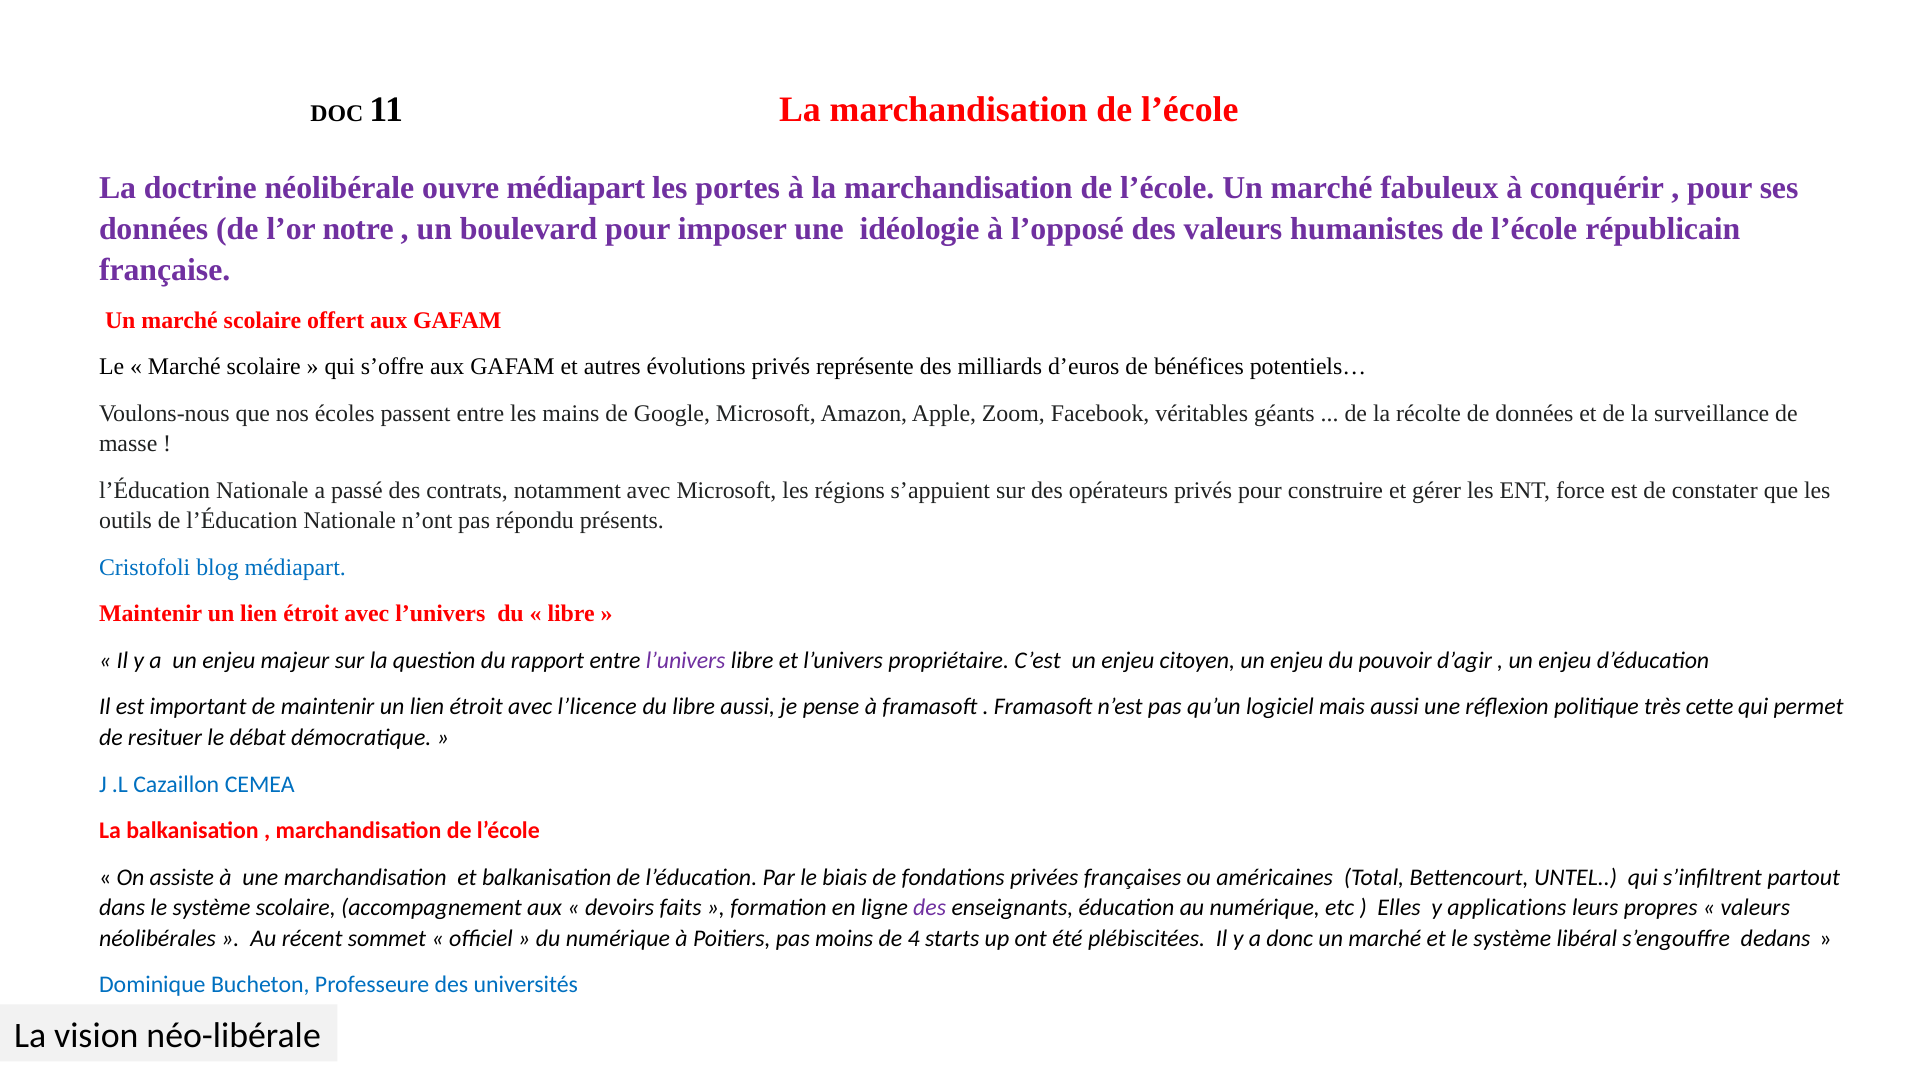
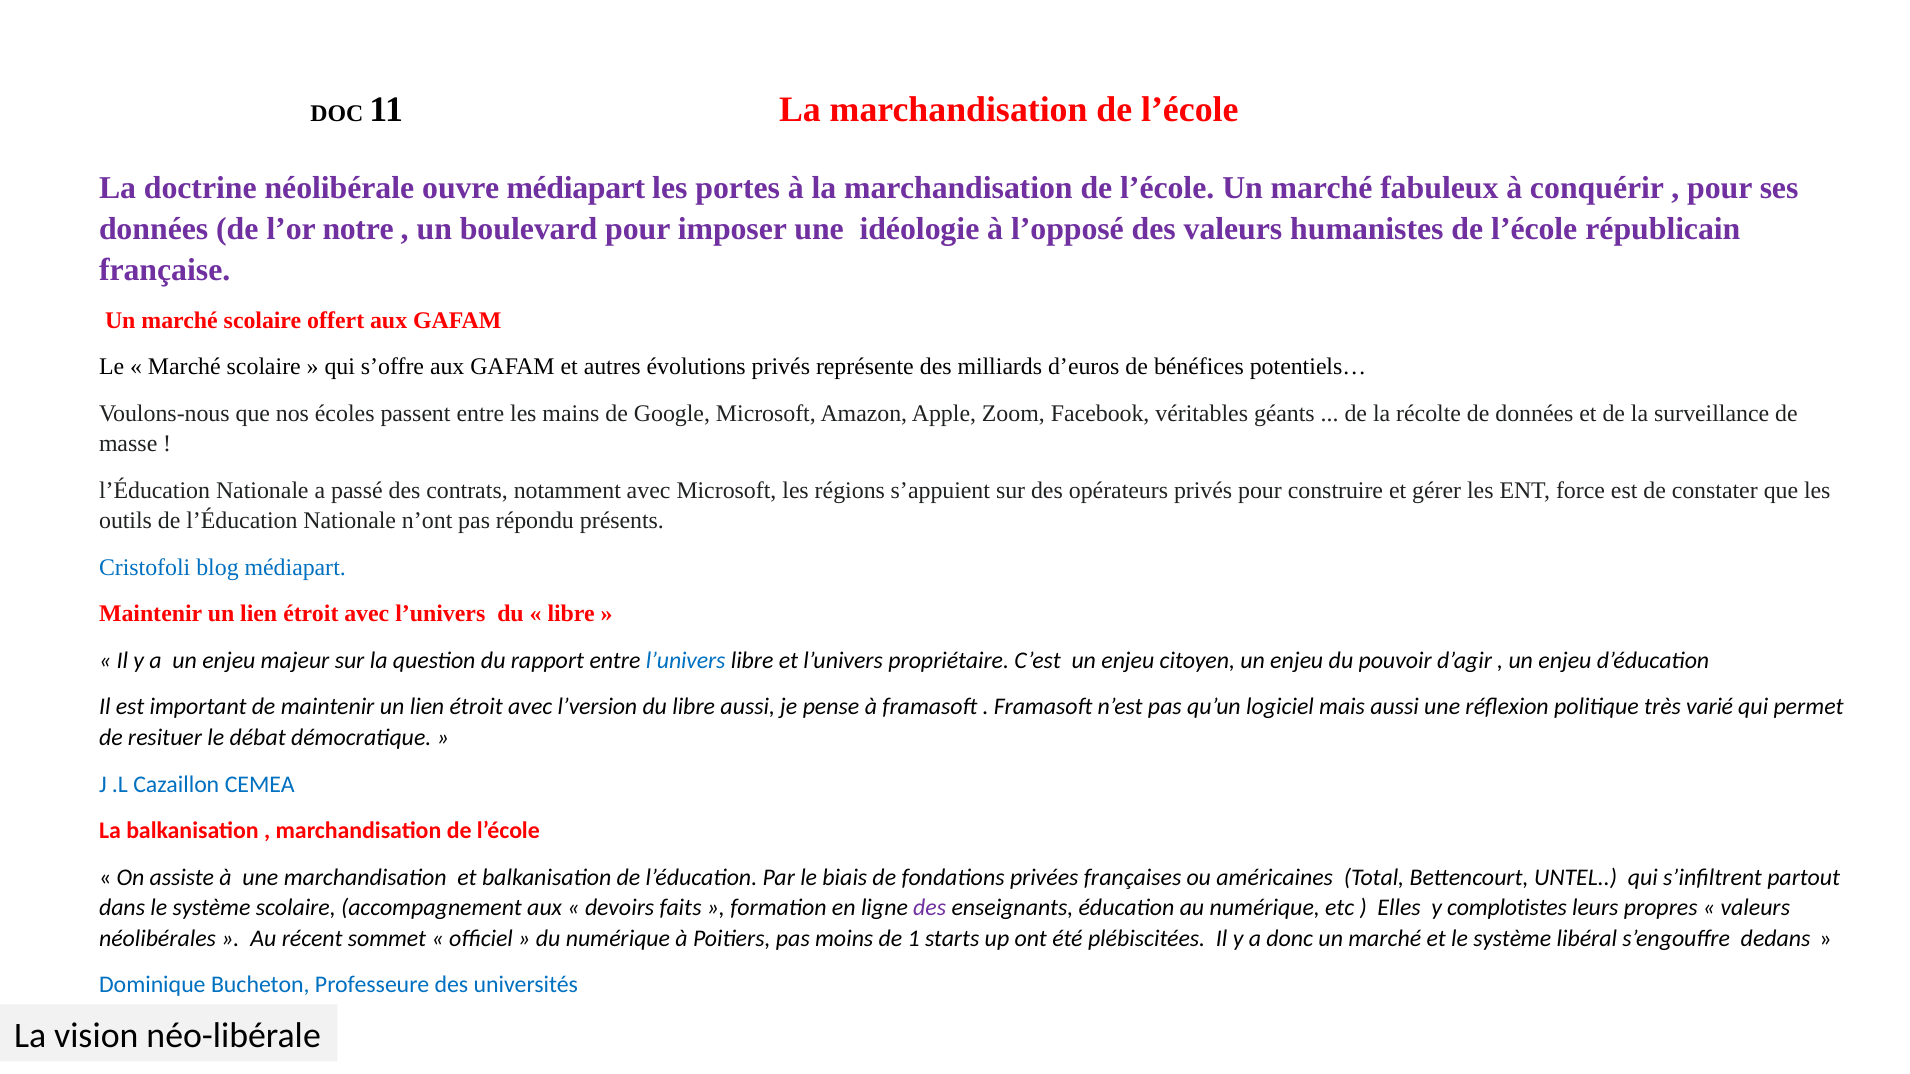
l’univers at (686, 661) colour: purple -> blue
l’licence: l’licence -> l’version
cette: cette -> varié
applications: applications -> complotistes
4: 4 -> 1
